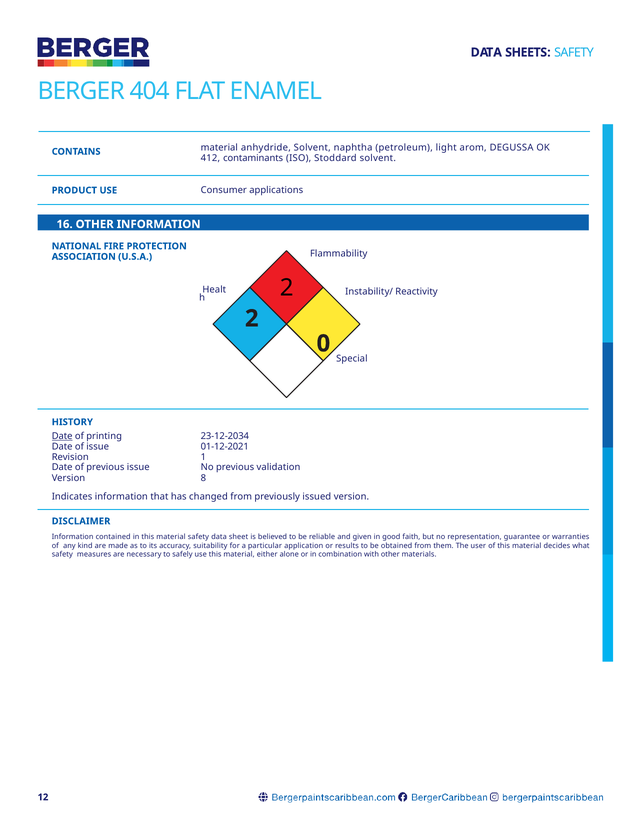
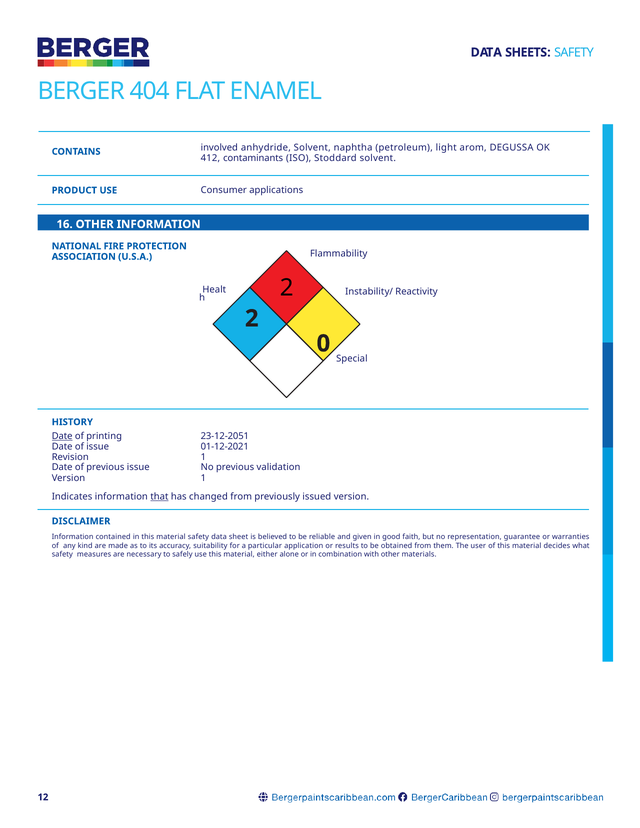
material at (219, 147): material -> involved
23-12-2034: 23-12-2034 -> 23-12-2051
Version 8: 8 -> 1
that underline: none -> present
